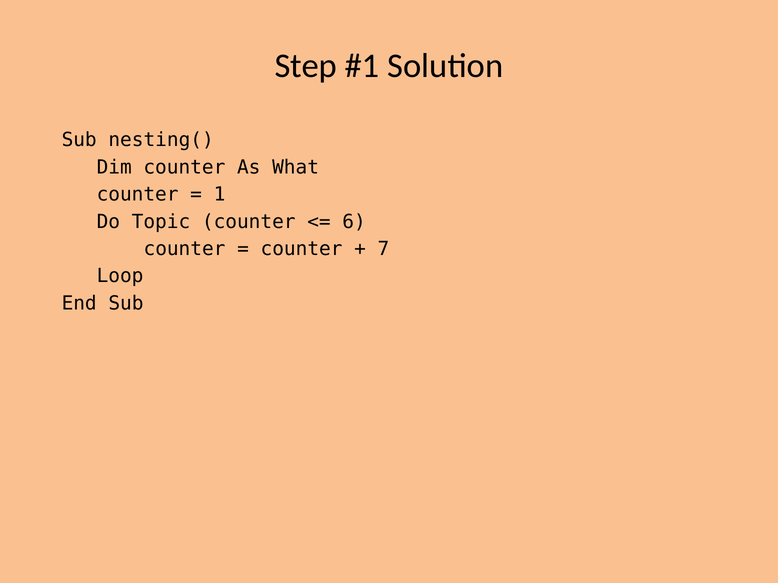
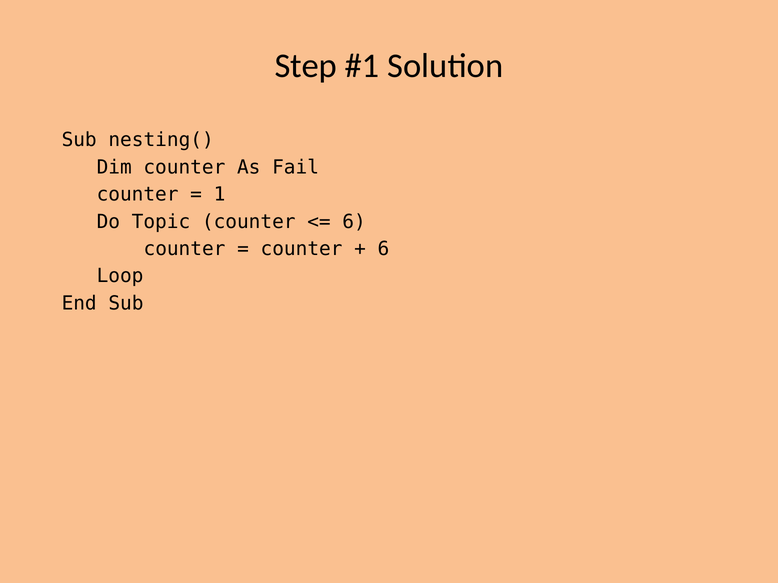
What: What -> Fail
7 at (383, 249): 7 -> 6
